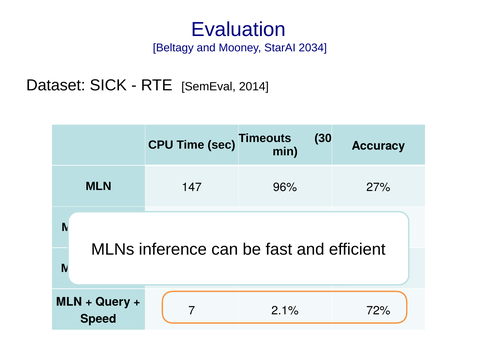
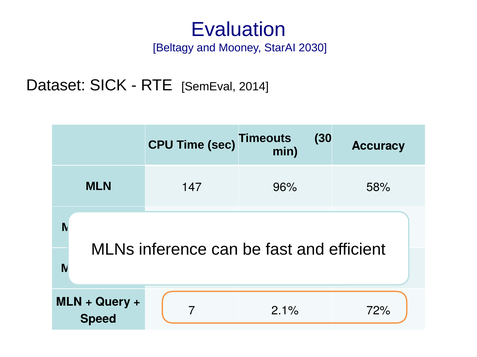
2034: 2034 -> 2030
27%: 27% -> 58%
